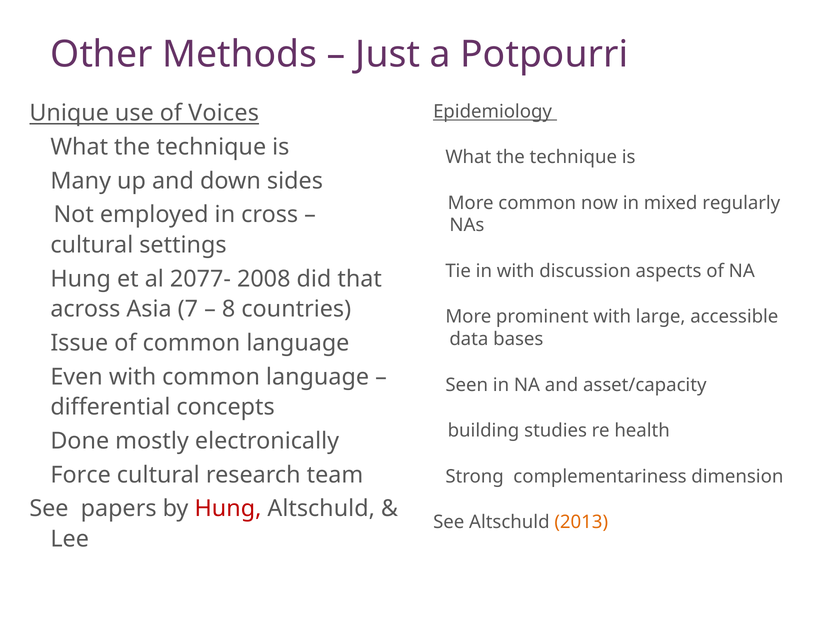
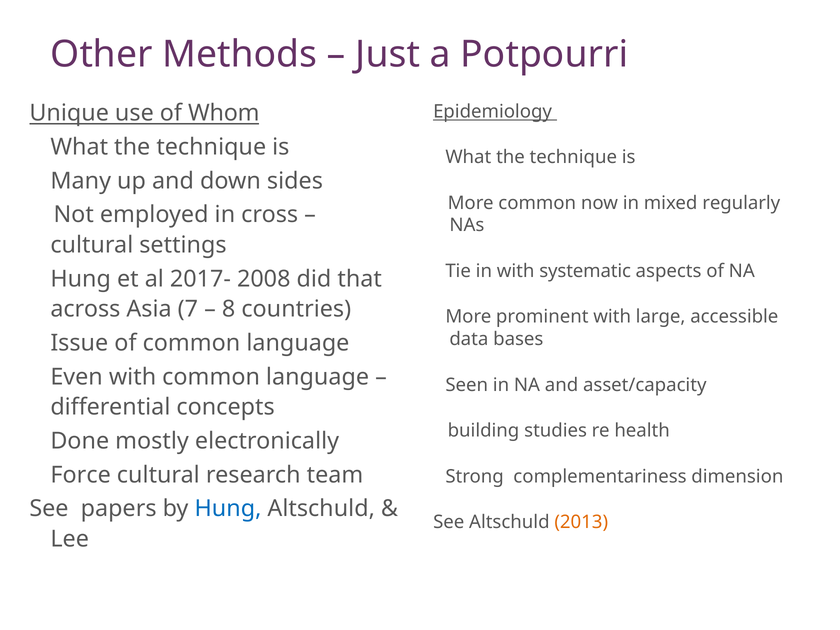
Voices: Voices -> Whom
discussion: discussion -> systematic
2077-: 2077- -> 2017-
Hung at (228, 509) colour: red -> blue
